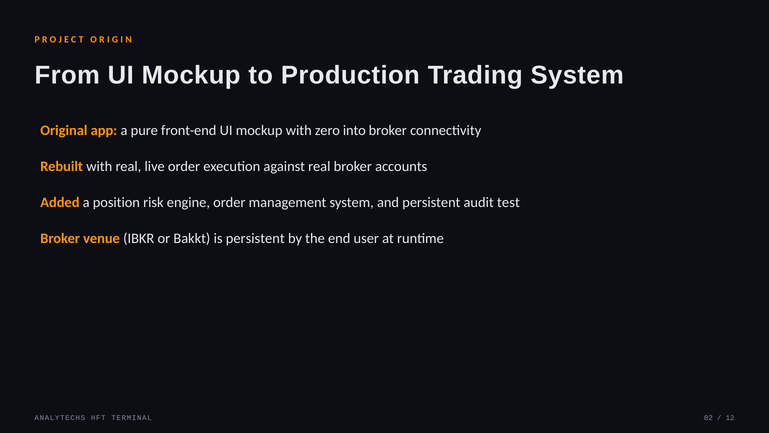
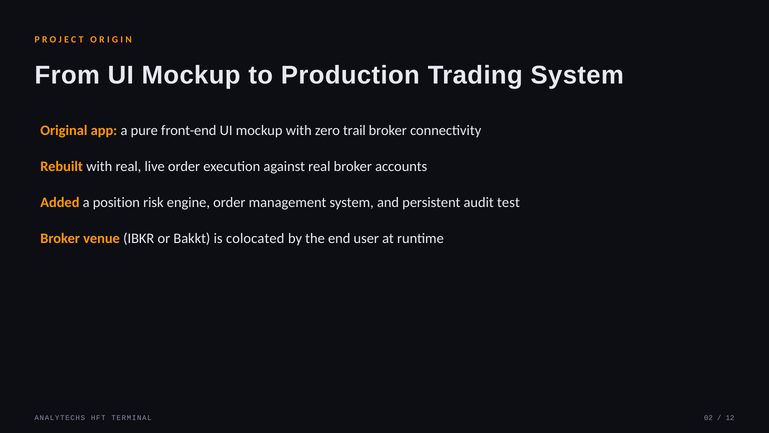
into: into -> trail
is persistent: persistent -> colocated
